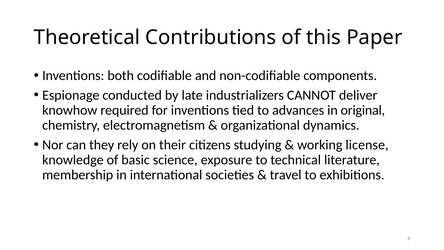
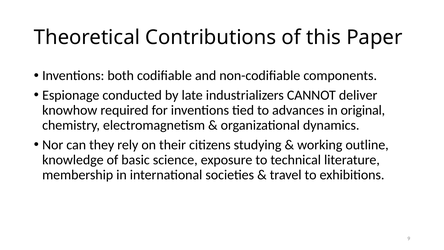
license: license -> outline
